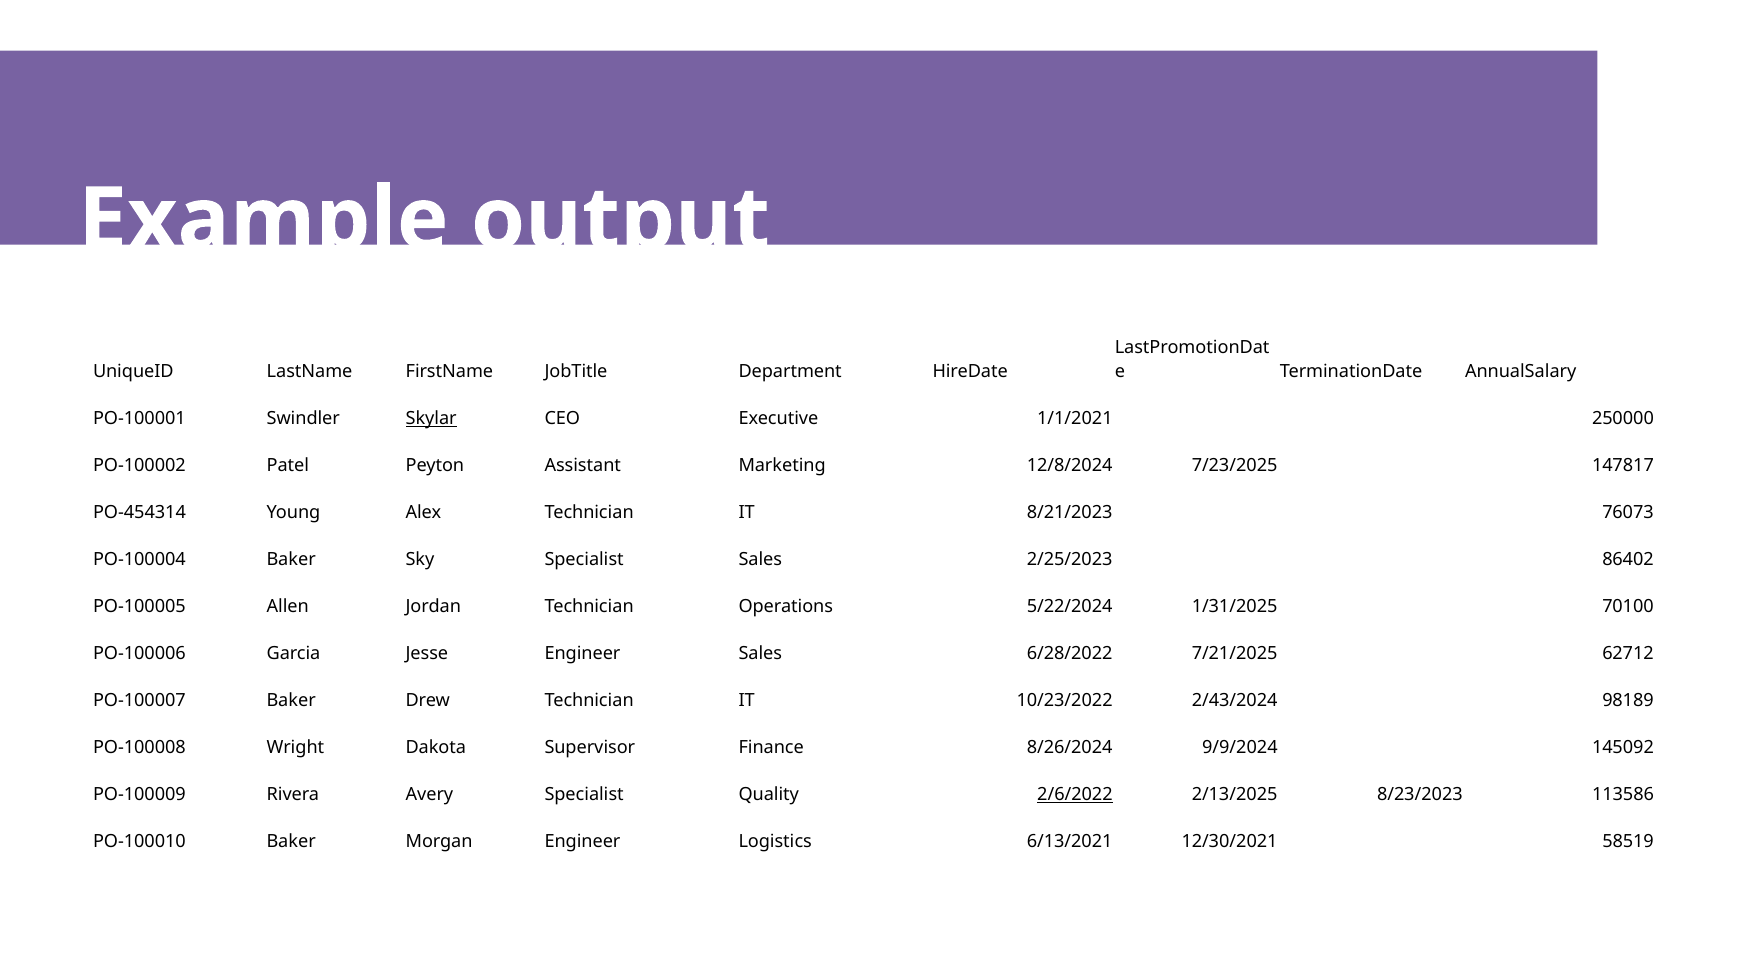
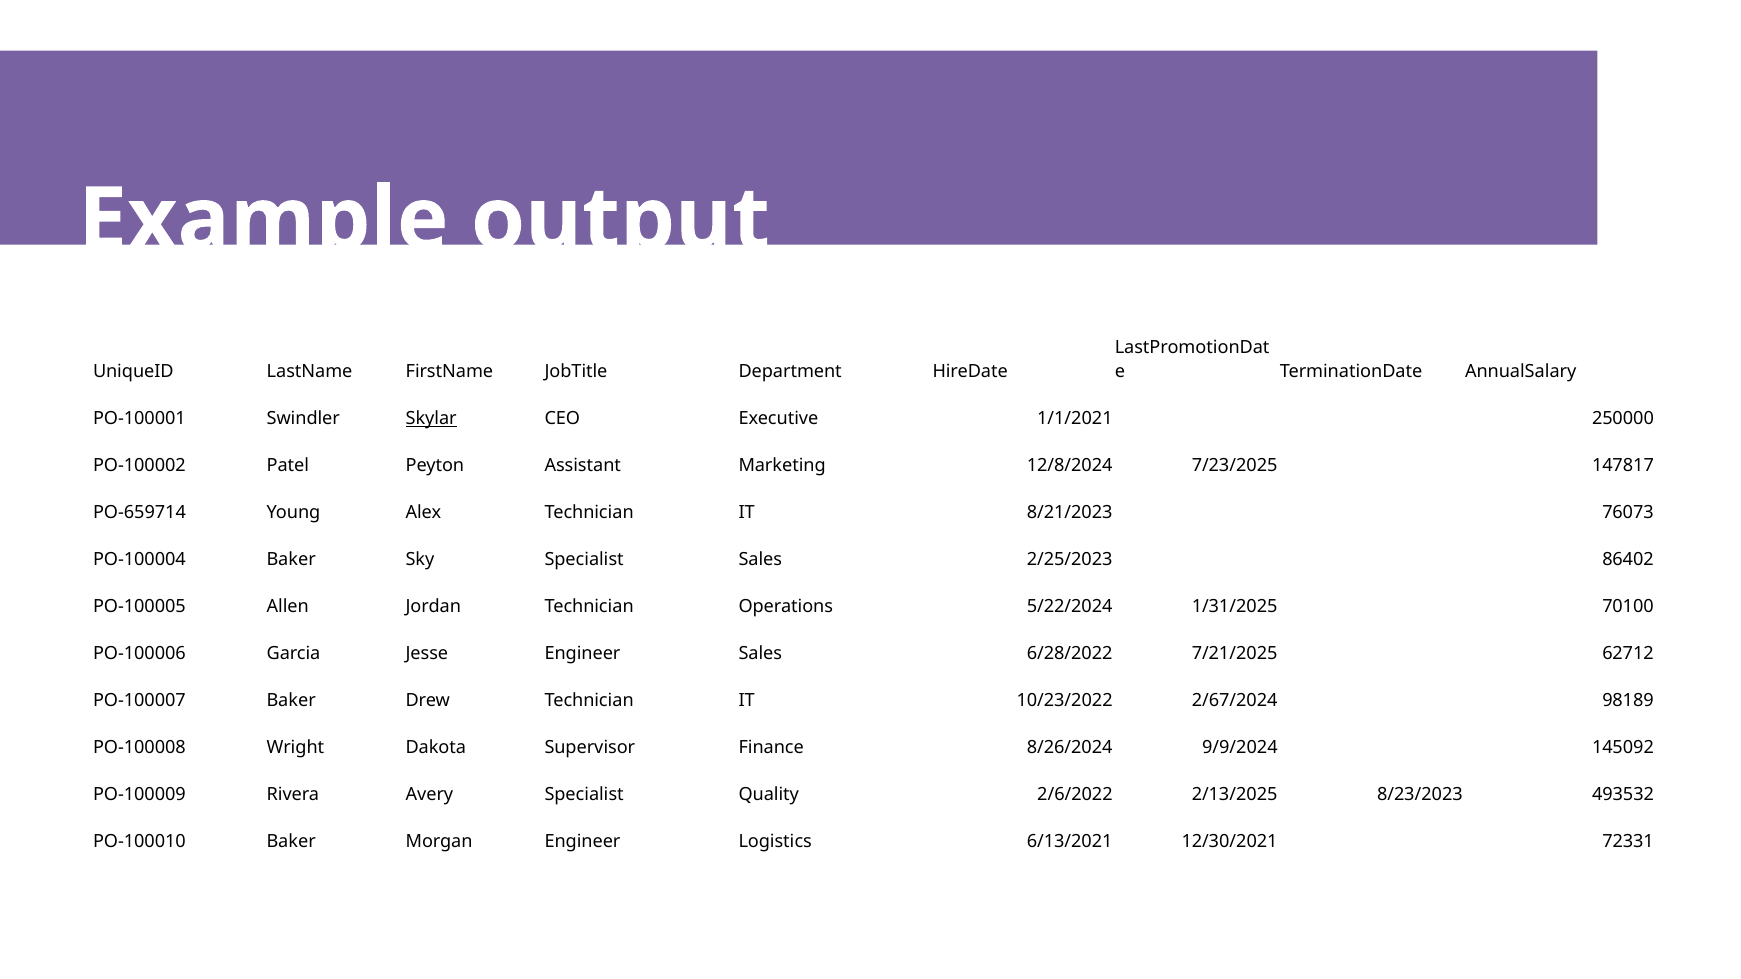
PO-454314: PO-454314 -> PO-659714
2/43/2024: 2/43/2024 -> 2/67/2024
2/6/2022 underline: present -> none
113586: 113586 -> 493532
58519: 58519 -> 72331
